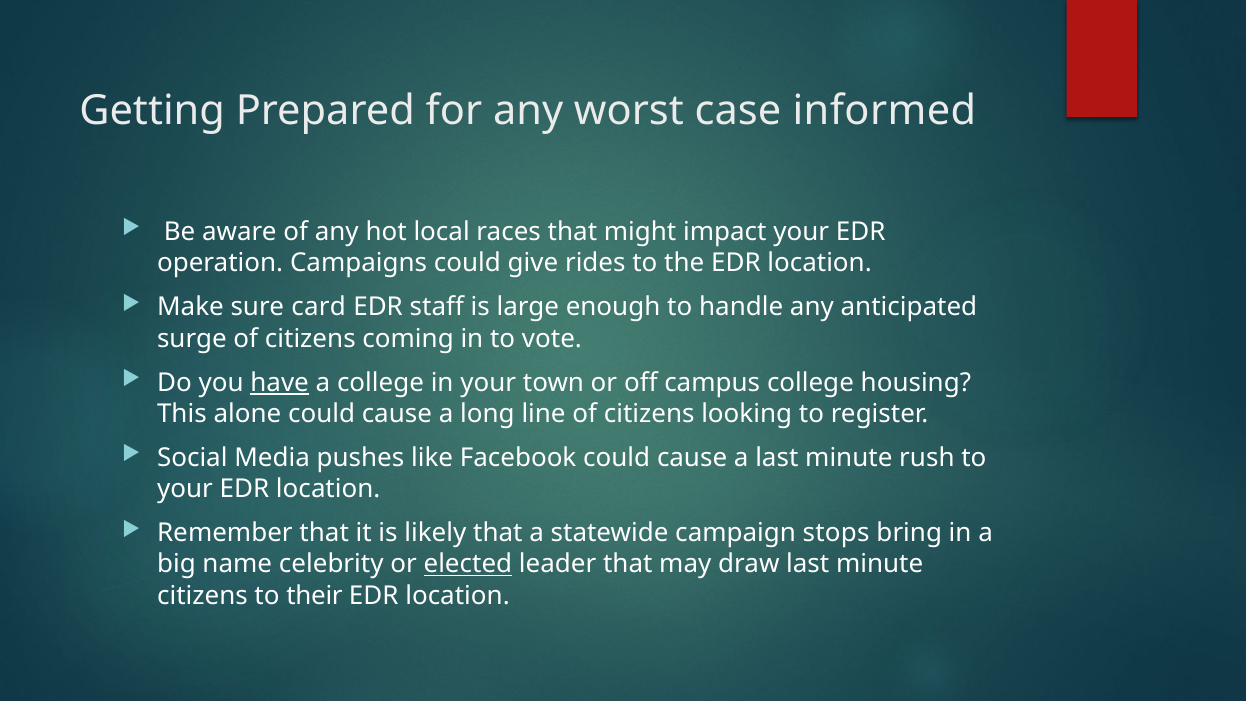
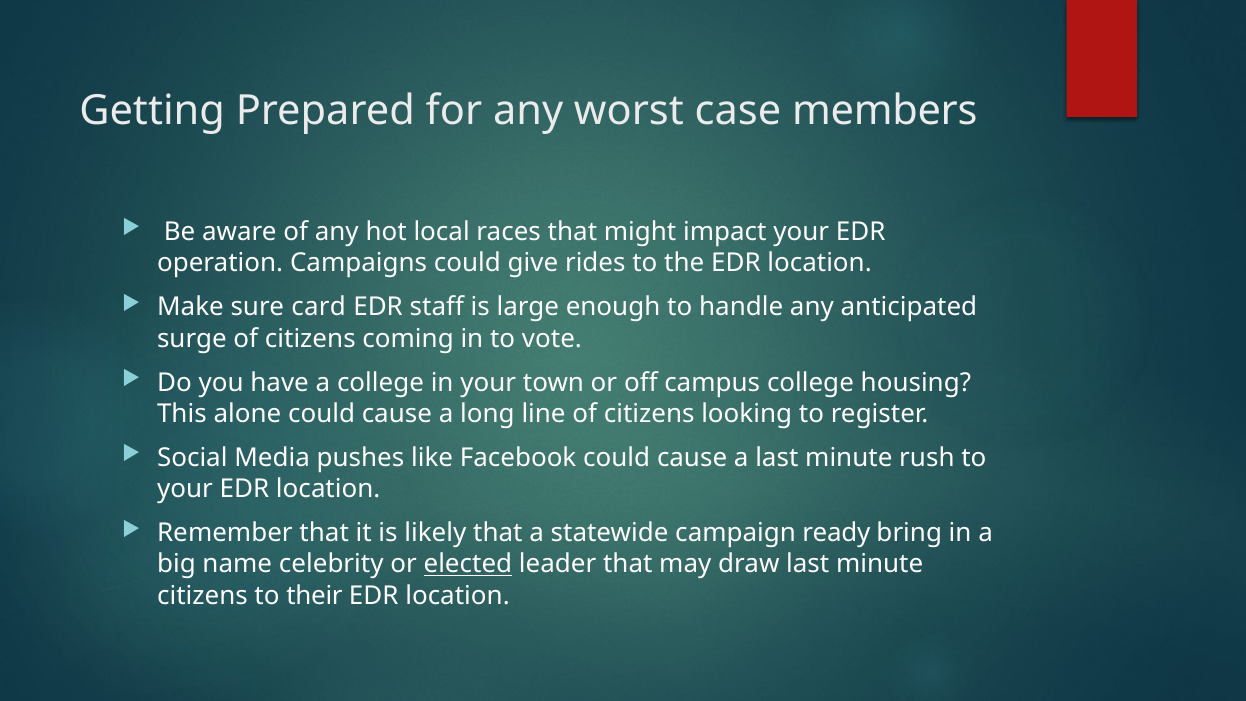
informed: informed -> members
have underline: present -> none
stops: stops -> ready
